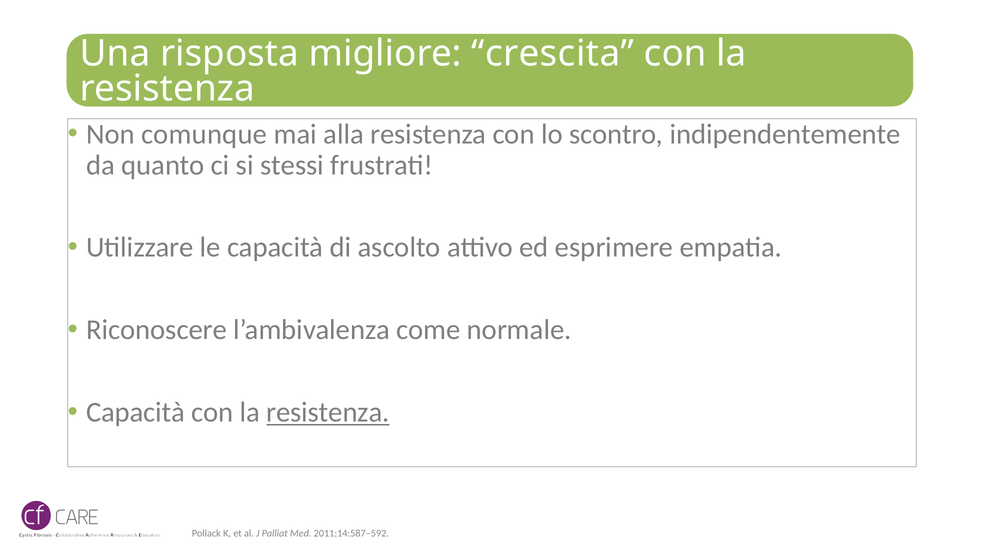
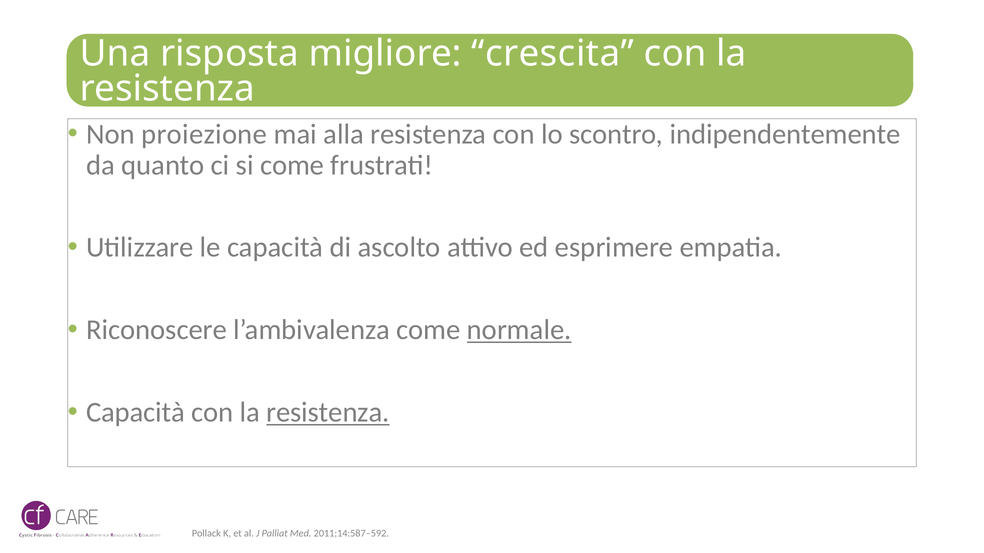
comunque: comunque -> proiezione
si stessi: stessi -> come
normale underline: none -> present
